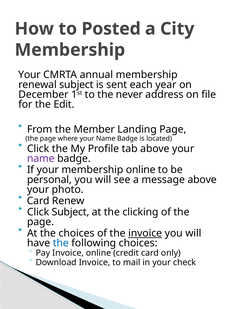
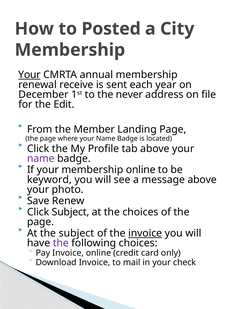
Your at (29, 75) underline: none -> present
renewal subject: subject -> receive
personal: personal -> keyword
Card at (38, 201): Card -> Save
the clicking: clicking -> choices
the choices: choices -> subject
the at (61, 243) colour: blue -> purple
